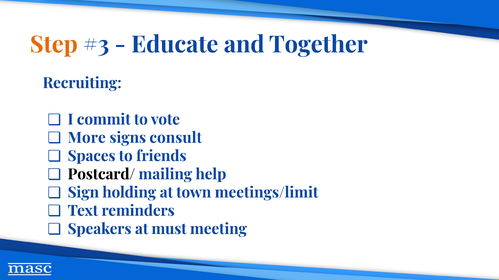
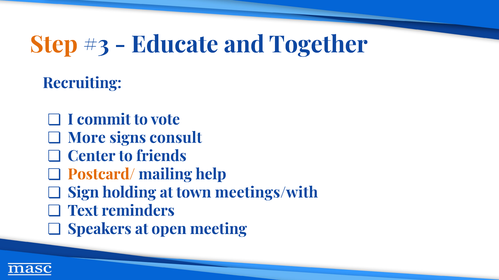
Spaces: Spaces -> Center
Postcard/ colour: black -> orange
meetings/limit: meetings/limit -> meetings/with
must: must -> open
